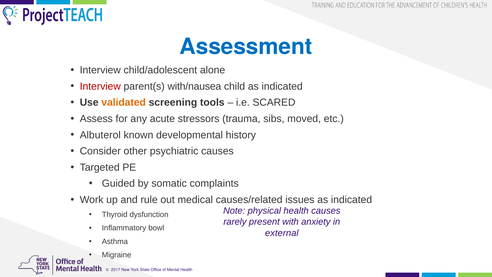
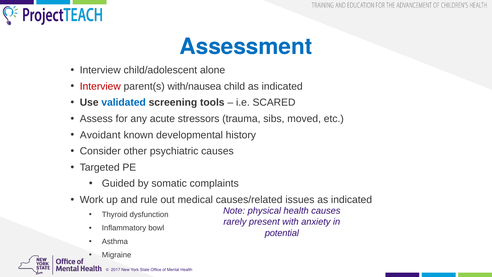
validated colour: orange -> blue
Albuterol: Albuterol -> Avoidant
external: external -> potential
